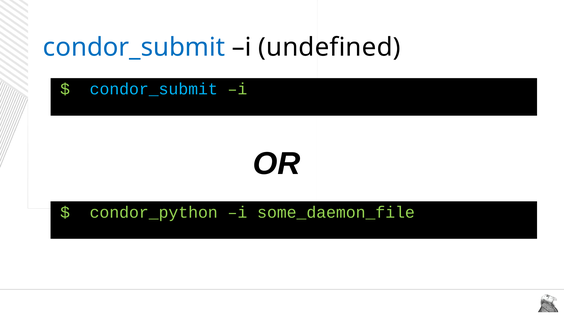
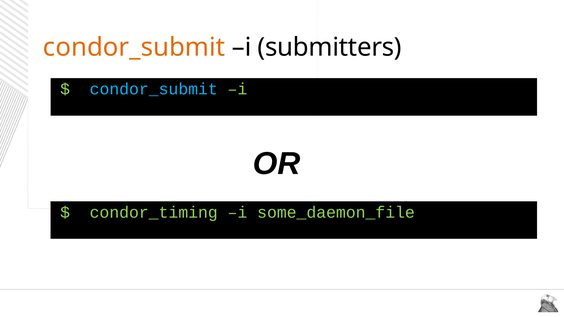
condor_submit at (134, 47) colour: blue -> orange
undefined: undefined -> submitters
condor_python: condor_python -> condor_timing
